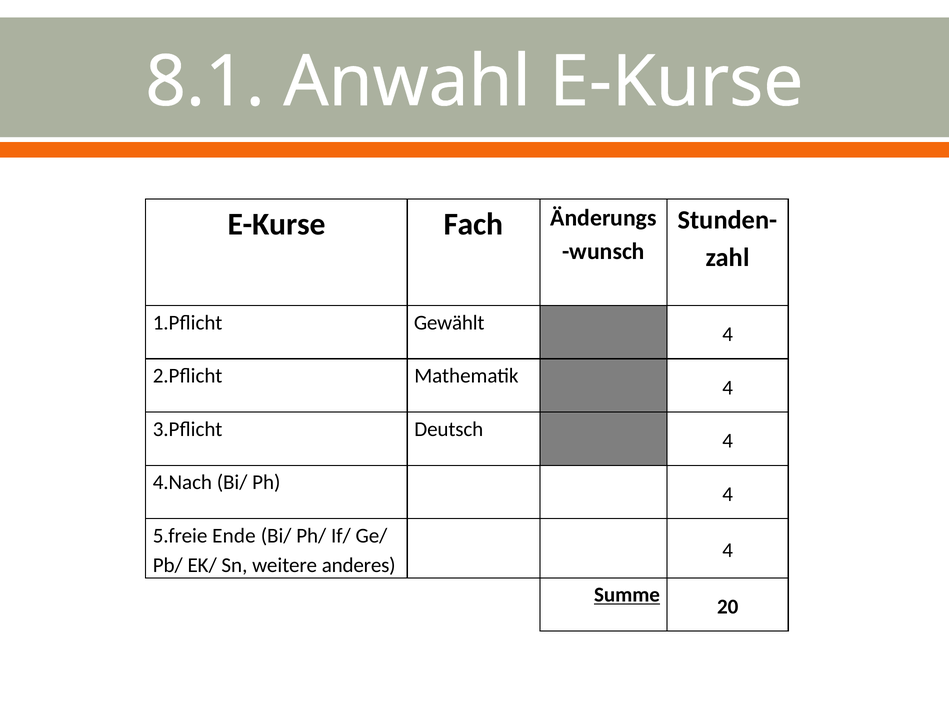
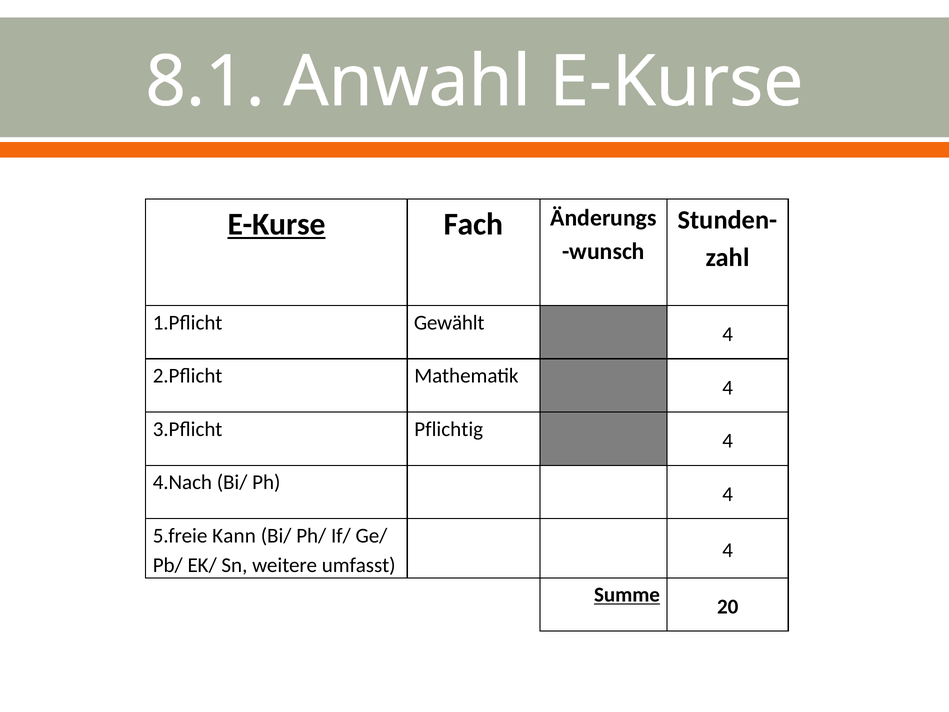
E-Kurse at (277, 224) underline: none -> present
Deutsch: Deutsch -> Pflichtig
Ende: Ende -> Kann
anderes: anderes -> umfasst
